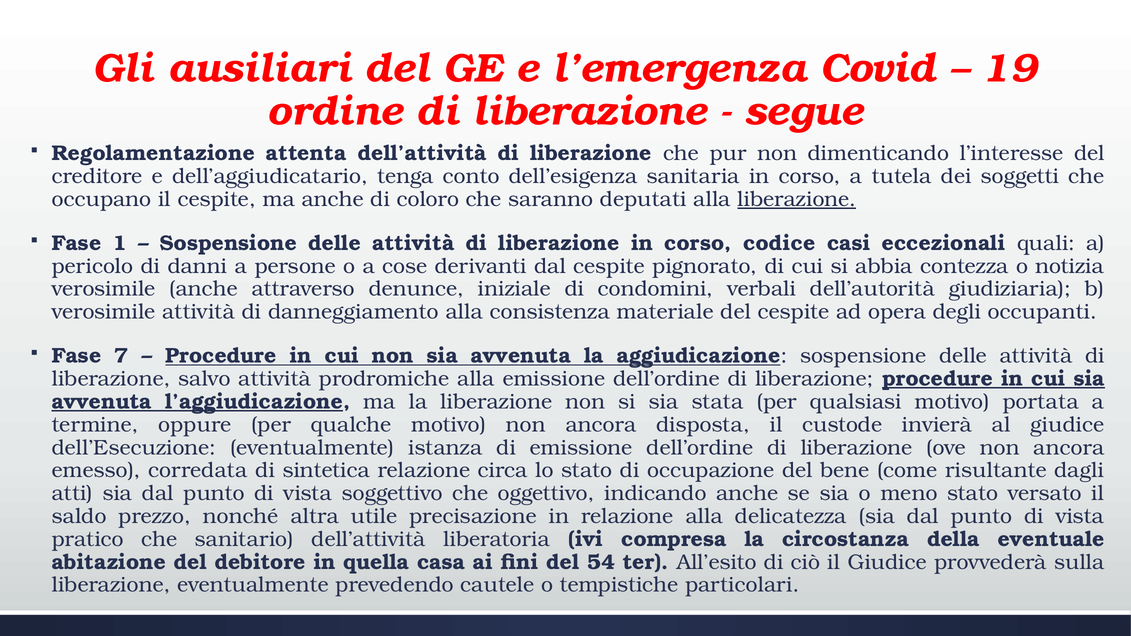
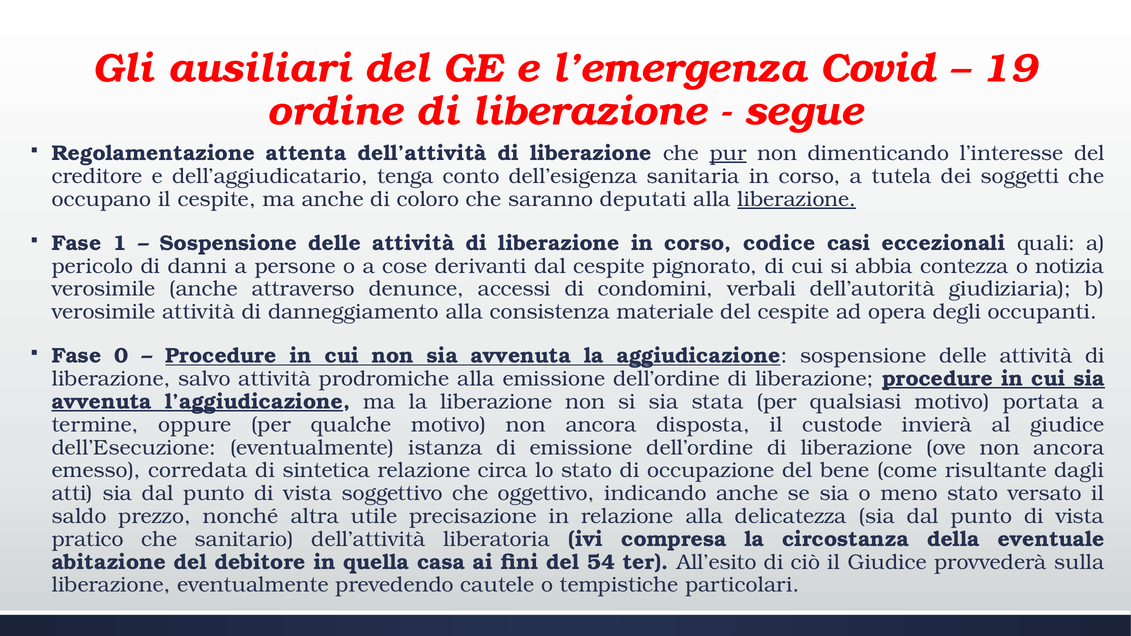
pur underline: none -> present
iniziale: iniziale -> accessi
7: 7 -> 0
